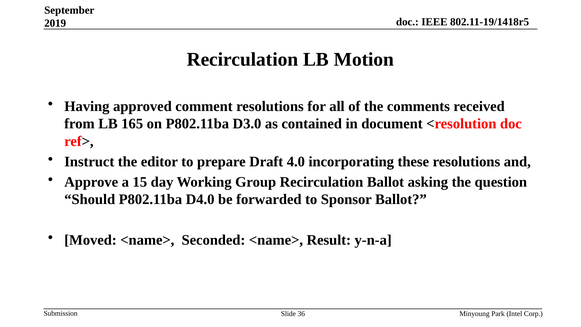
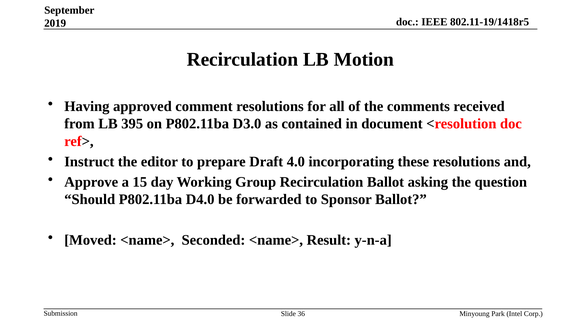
165: 165 -> 395
